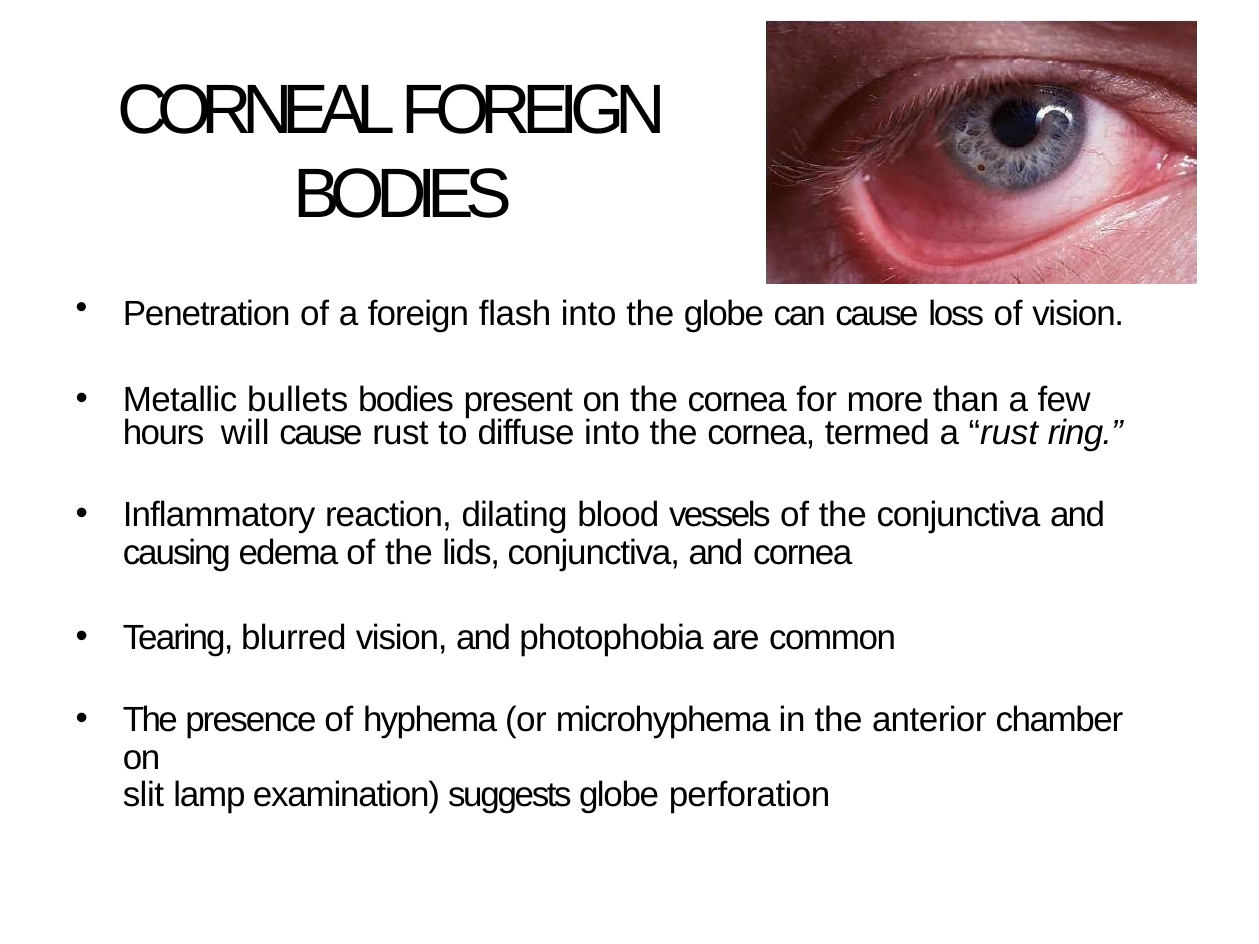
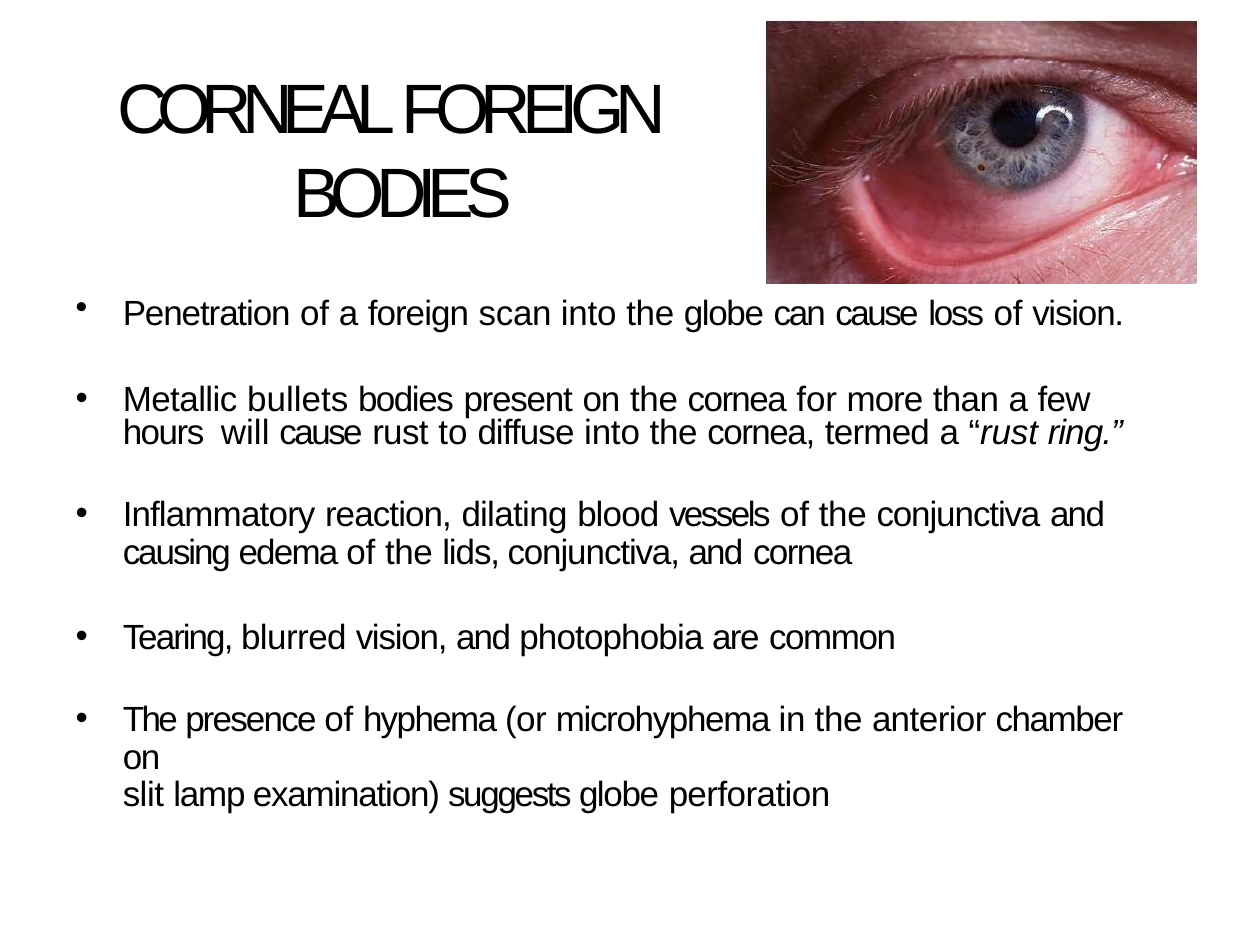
flash: flash -> scan
